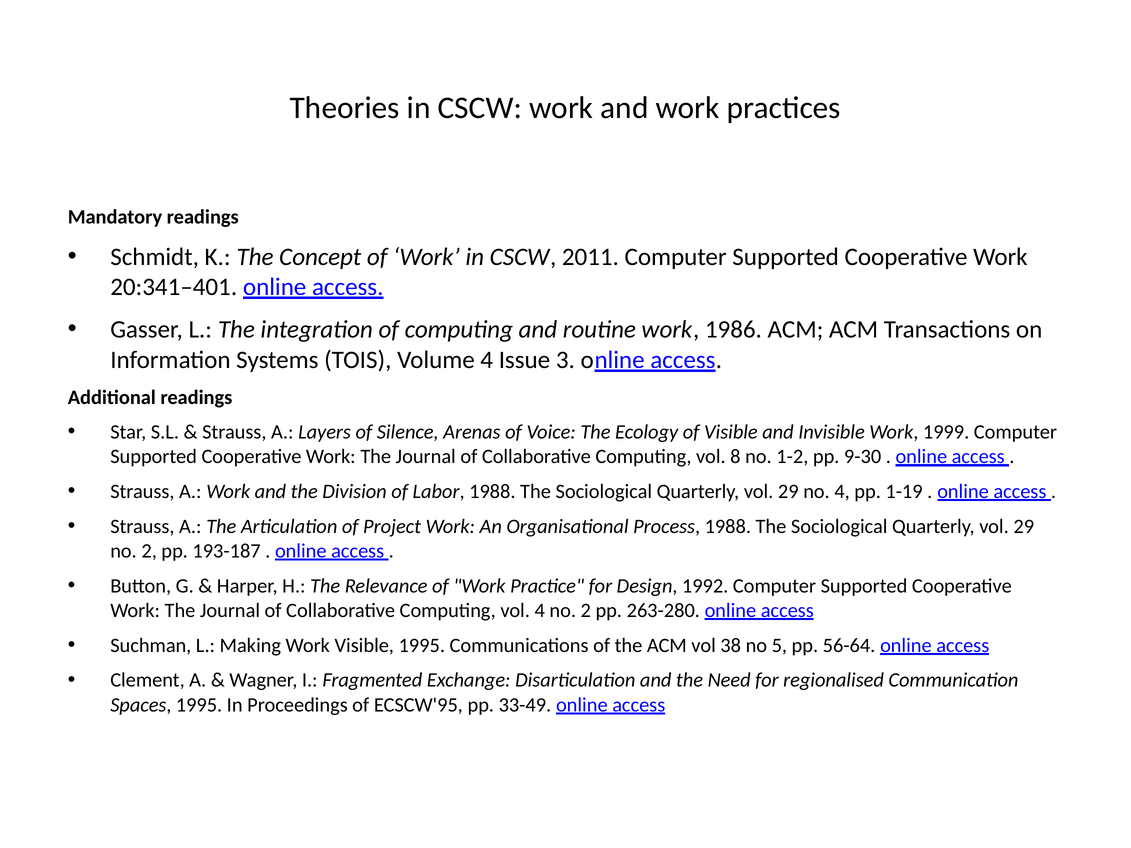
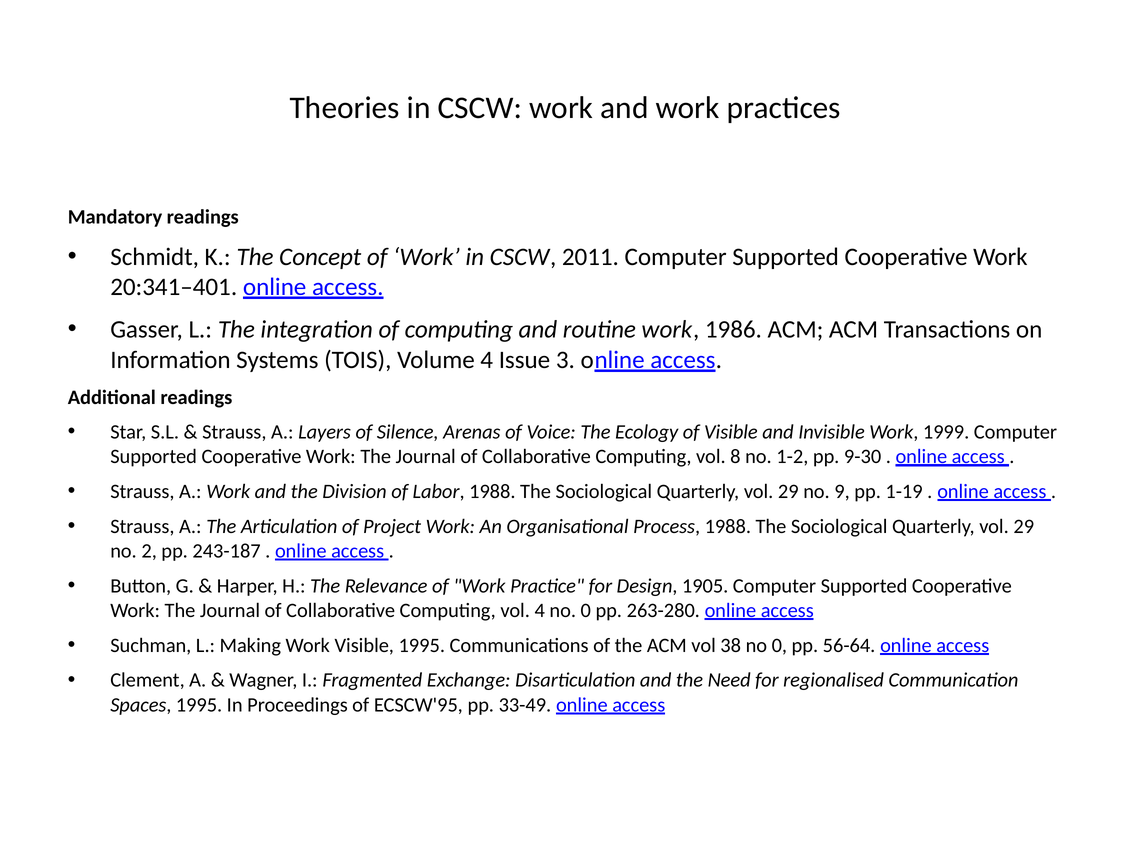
no 4: 4 -> 9
193-187: 193-187 -> 243-187
1992: 1992 -> 1905
4 no 2: 2 -> 0
38 no 5: 5 -> 0
